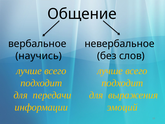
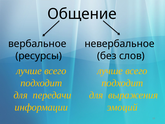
научись: научись -> ресурсы
